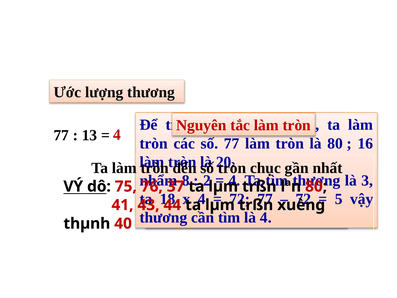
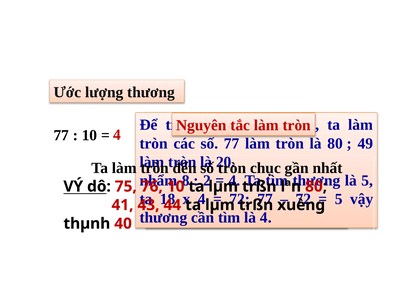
13 at (89, 135): 13 -> 10
16: 16 -> 49
là 3: 3 -> 5
37 at (176, 186): 37 -> 10
